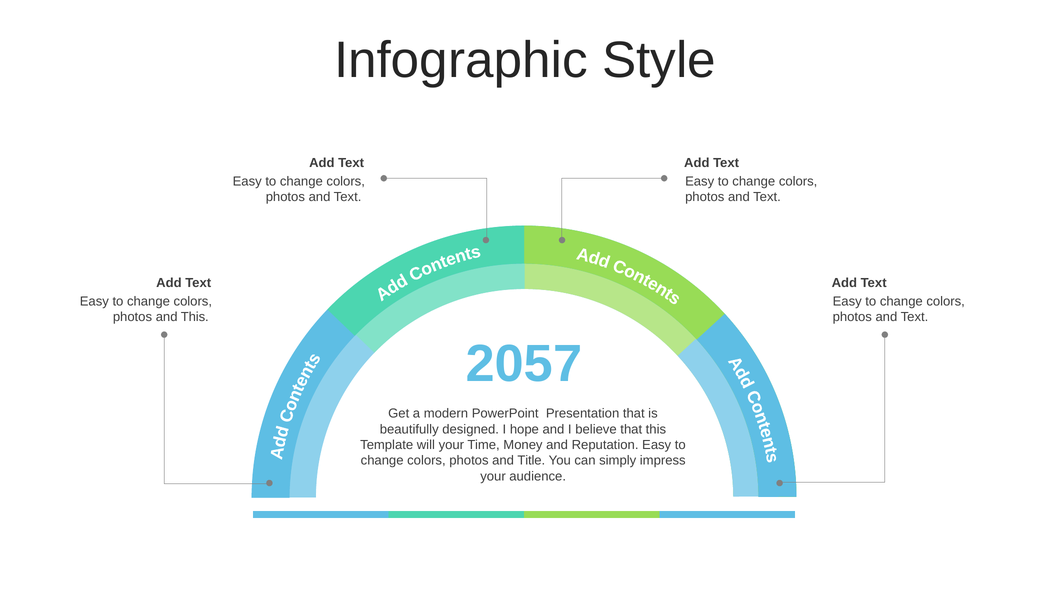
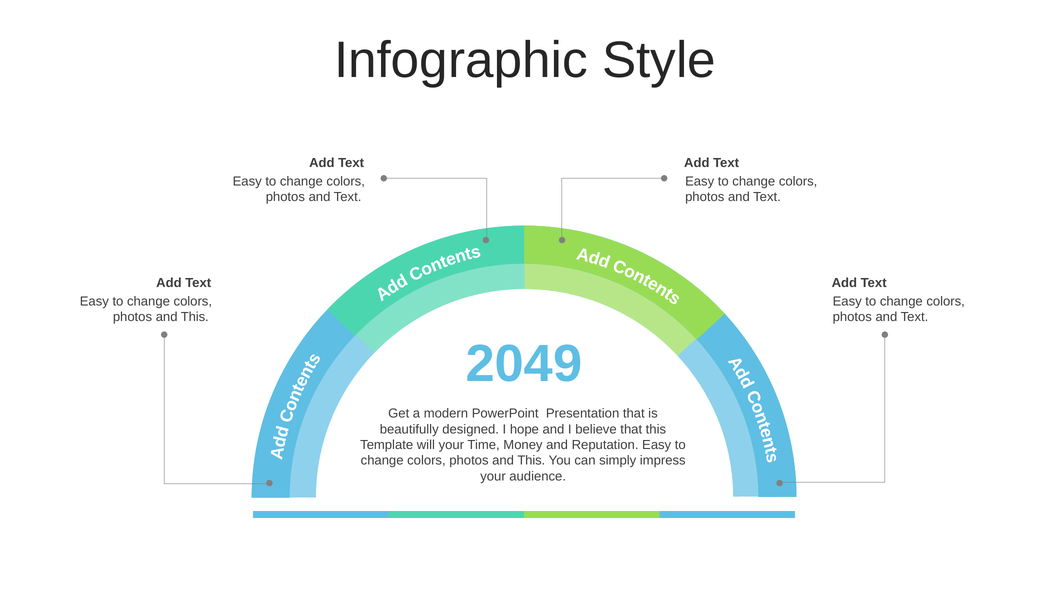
2057: 2057 -> 2049
Title at (531, 461): Title -> This
